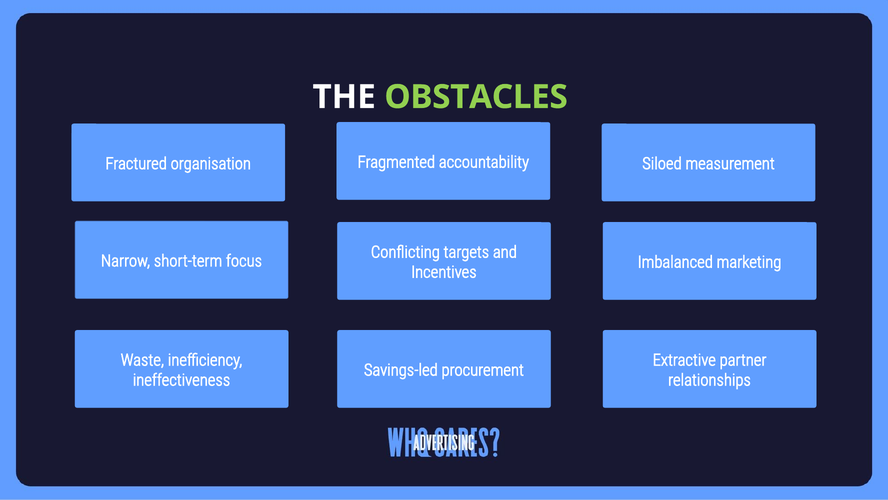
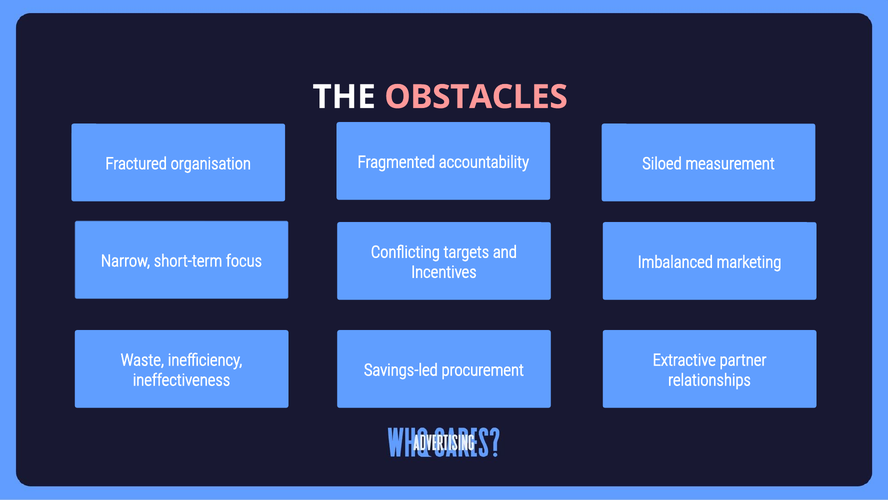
OBSTACLES colour: light green -> pink
